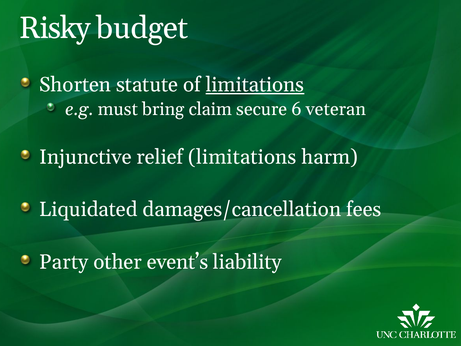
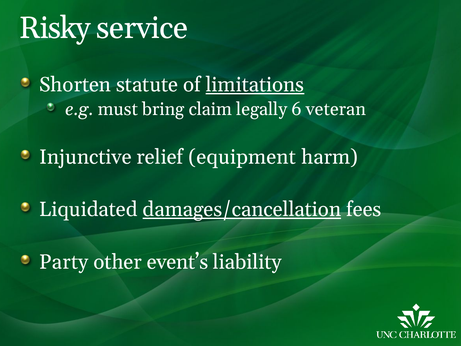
budget: budget -> service
secure: secure -> legally
relief limitations: limitations -> equipment
damages/cancellation underline: none -> present
